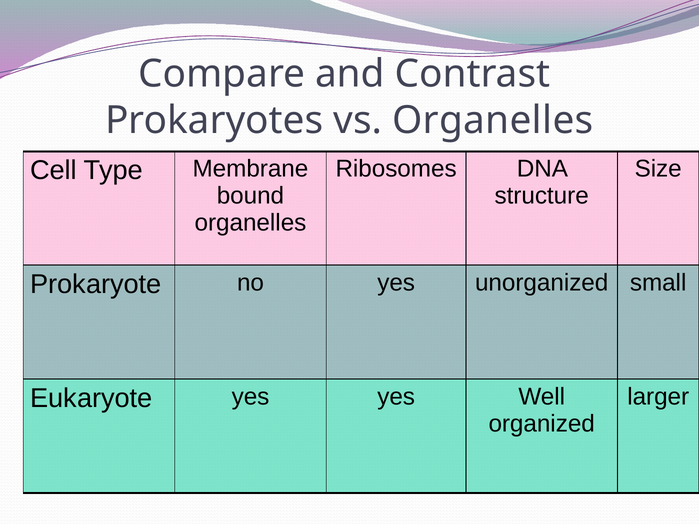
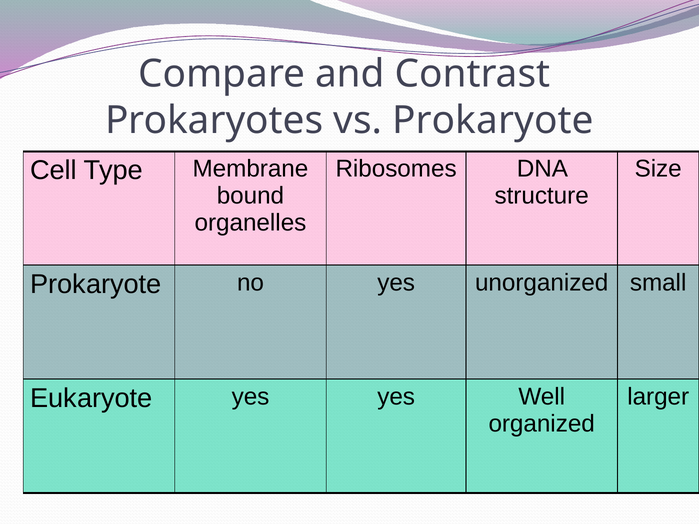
vs Organelles: Organelles -> Prokaryote
